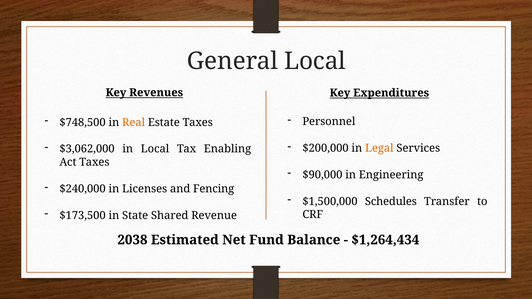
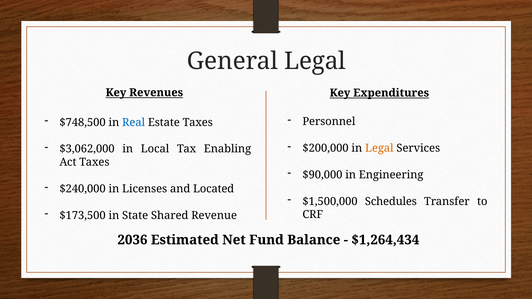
General Local: Local -> Legal
Real colour: orange -> blue
Fencing: Fencing -> Located
2038: 2038 -> 2036
